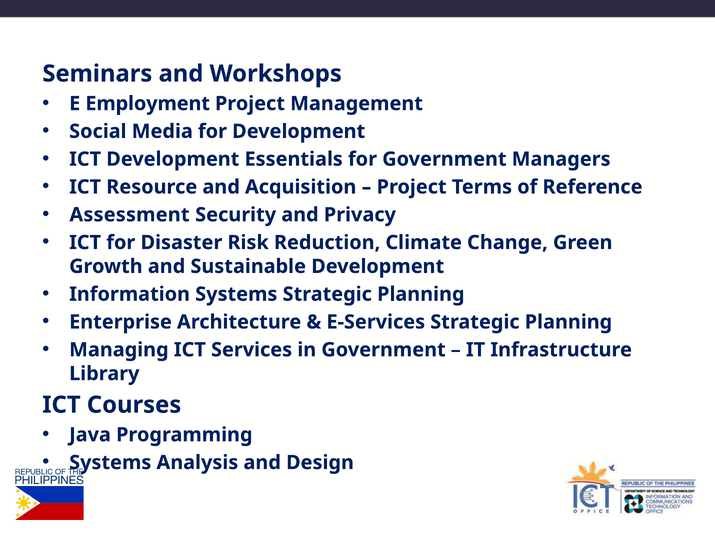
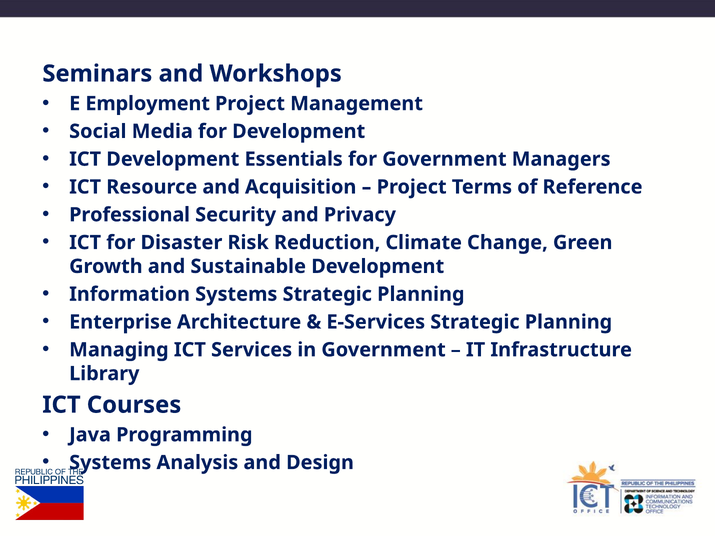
Assessment: Assessment -> Professional
